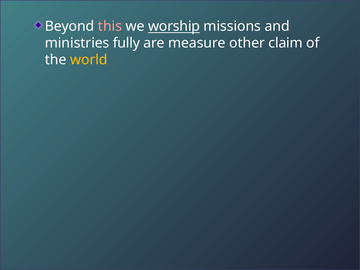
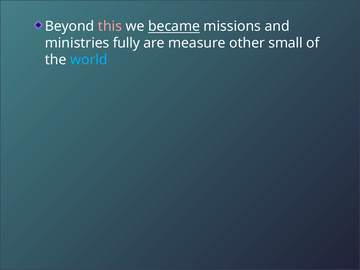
worship: worship -> became
claim: claim -> small
world colour: yellow -> light blue
